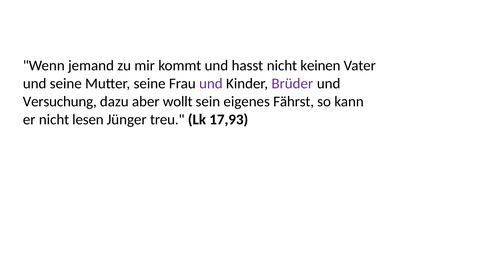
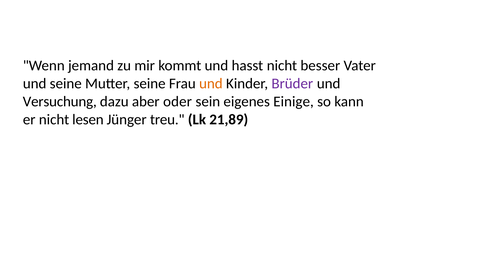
keinen: keinen -> besser
und at (211, 84) colour: purple -> orange
wollt: wollt -> oder
Fährst: Fährst -> Einige
17,93: 17,93 -> 21,89
